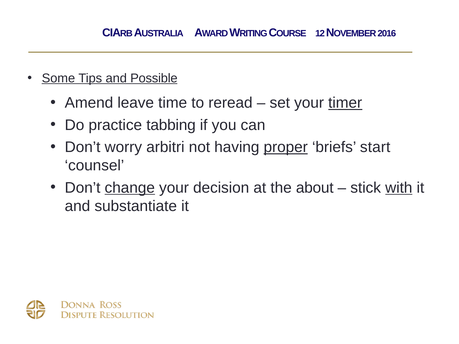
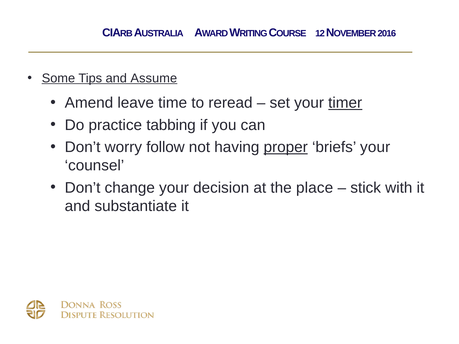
Possible: Possible -> Assume
arbitri: arbitri -> follow
briefs start: start -> your
change underline: present -> none
about: about -> place
with underline: present -> none
